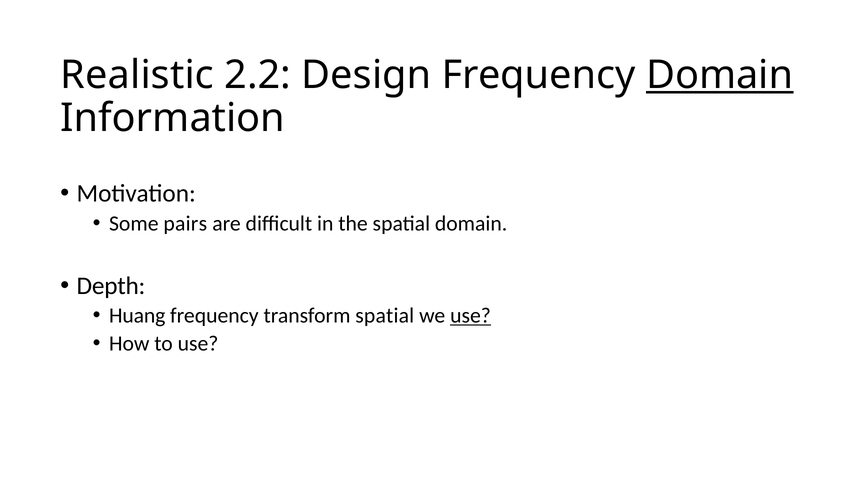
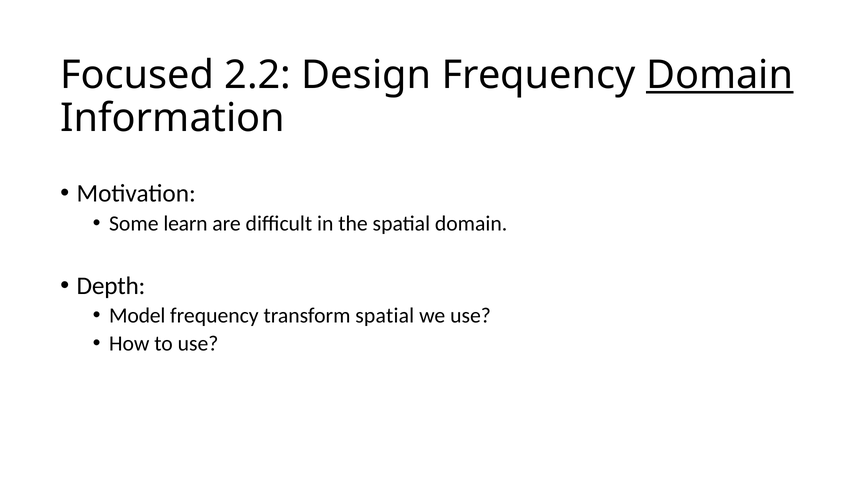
Realistic: Realistic -> Focused
pairs: pairs -> learn
Huang: Huang -> Model
use at (471, 315) underline: present -> none
